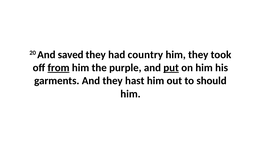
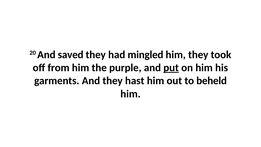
country: country -> mingled
from underline: present -> none
should: should -> beheld
